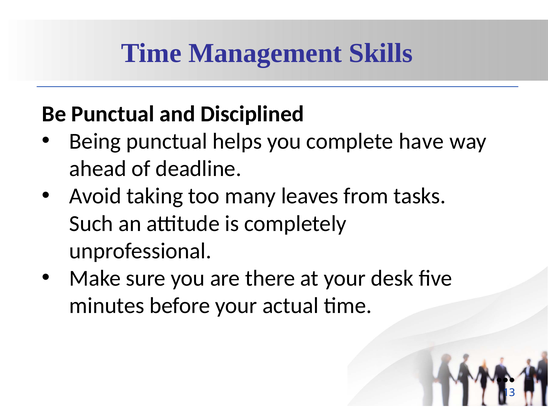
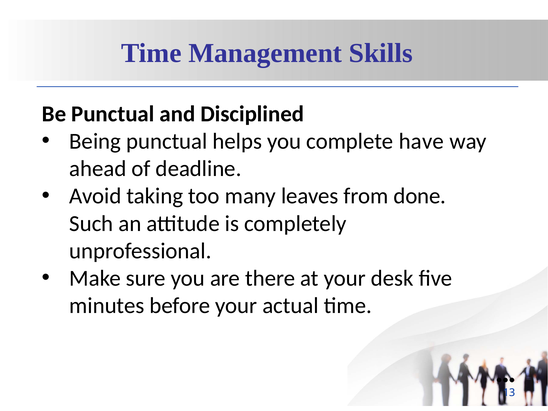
tasks: tasks -> done
